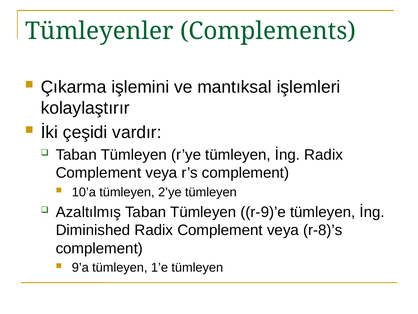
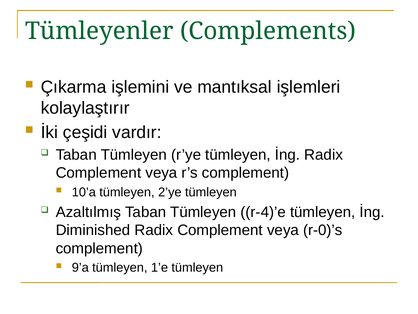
r-9)’e: r-9)’e -> r-4)’e
r-8)’s: r-8)’s -> r-0)’s
